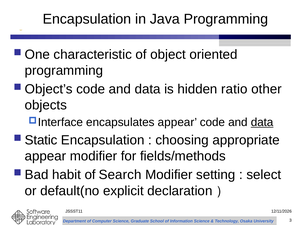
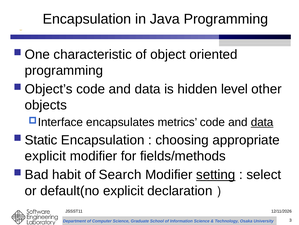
ratio: ratio -> level
encapsulates appear: appear -> metrics
appear at (45, 156): appear -> explicit
setting underline: none -> present
